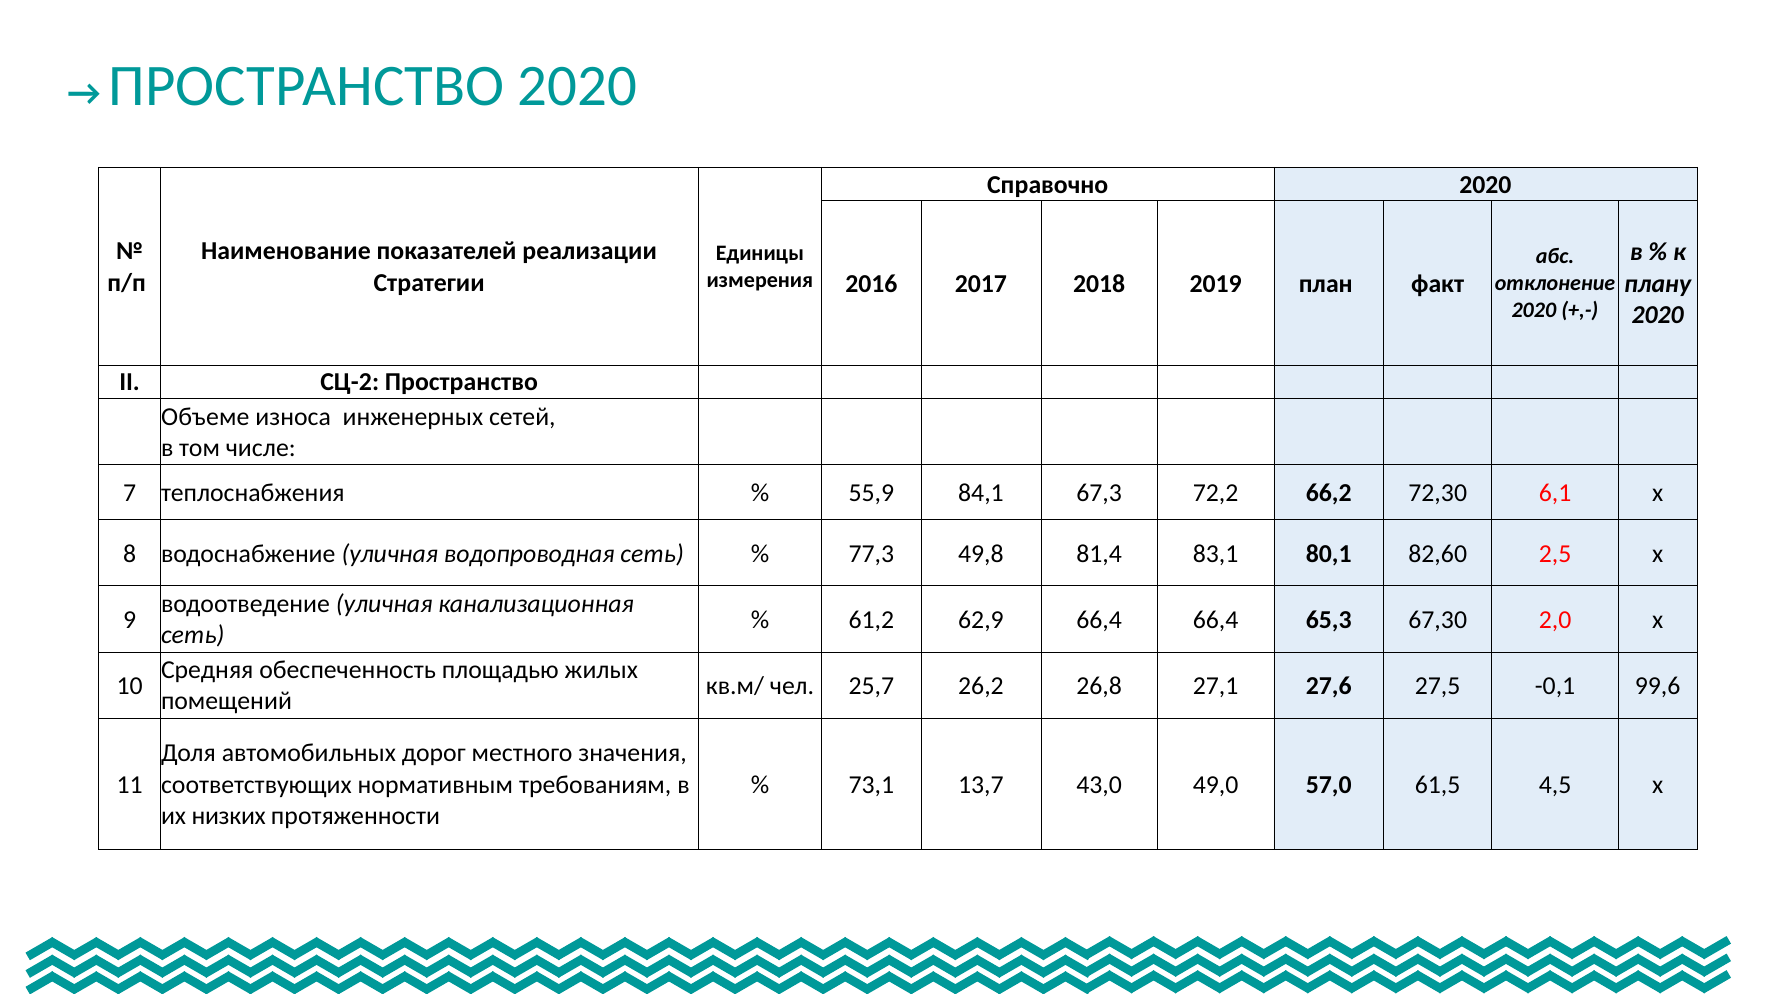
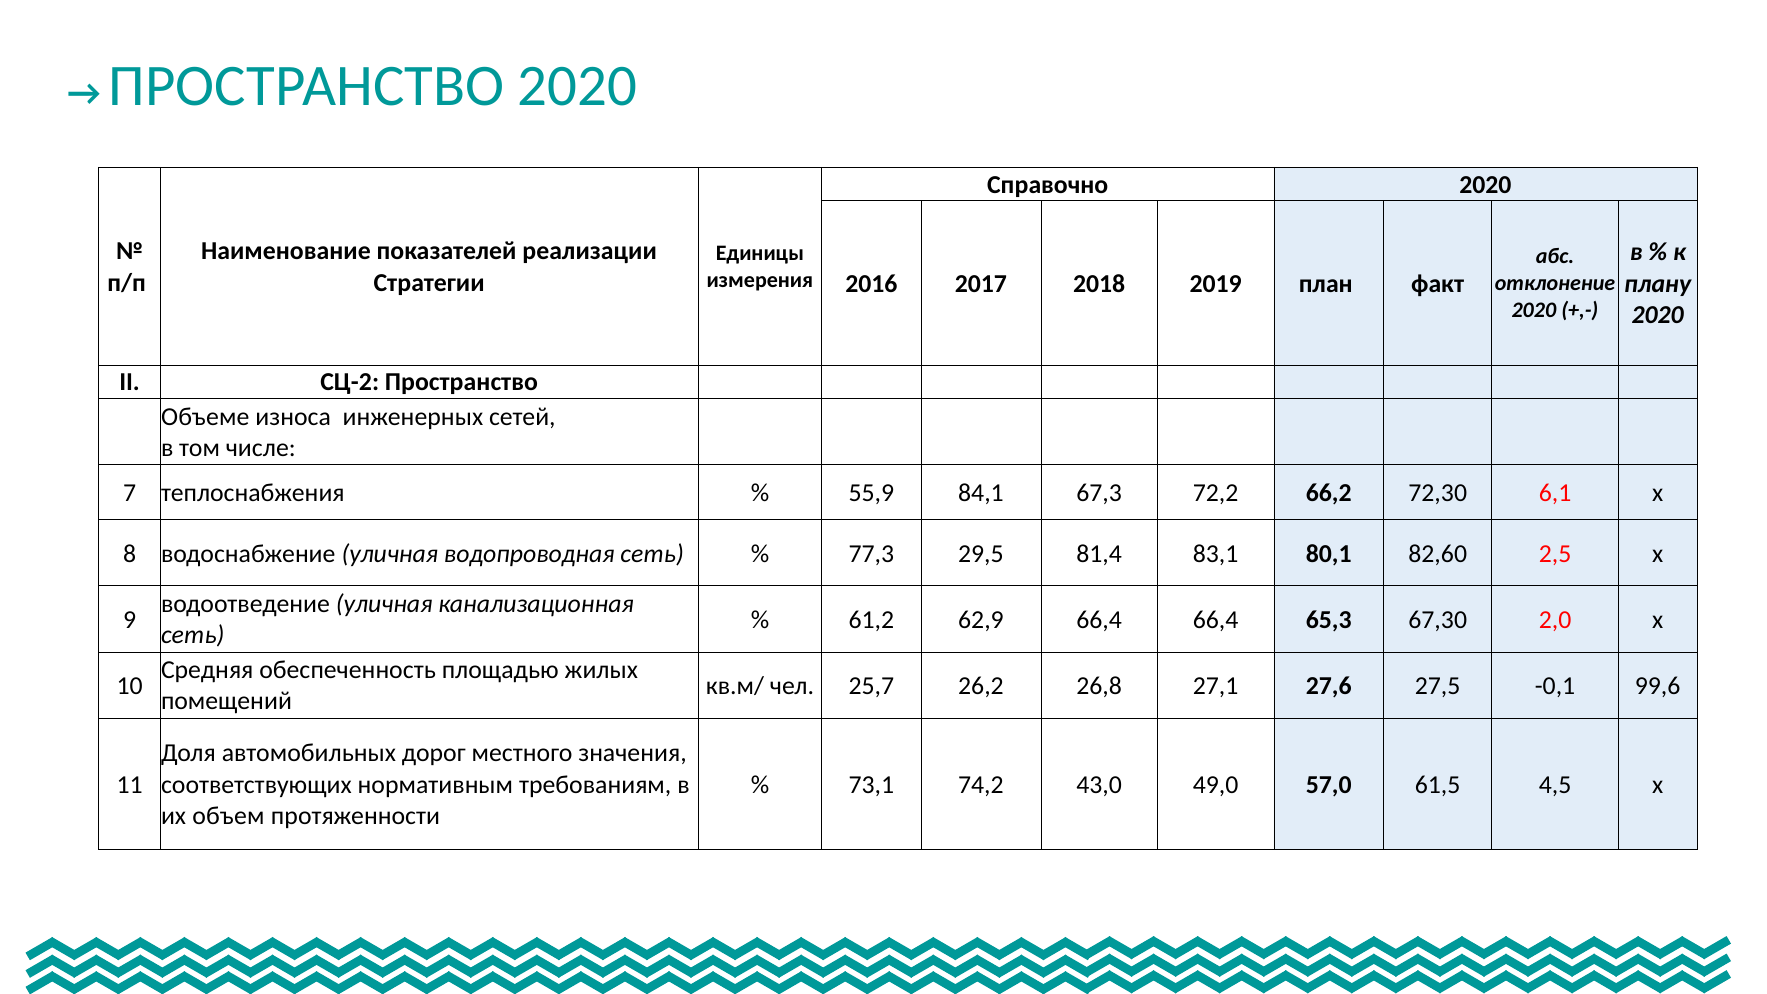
49,8: 49,8 -> 29,5
13,7: 13,7 -> 74,2
низких: низких -> объем
